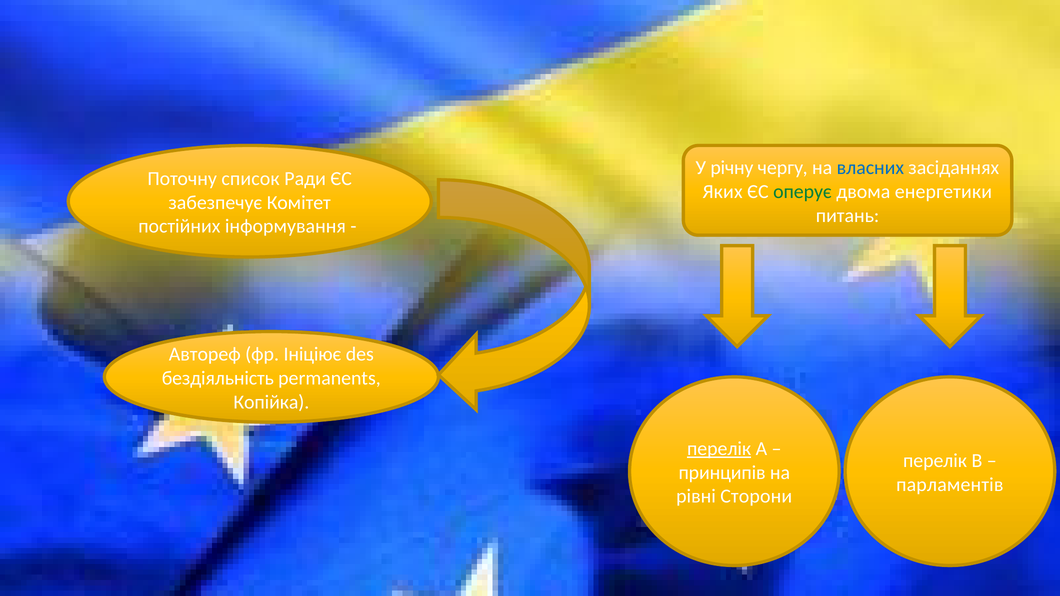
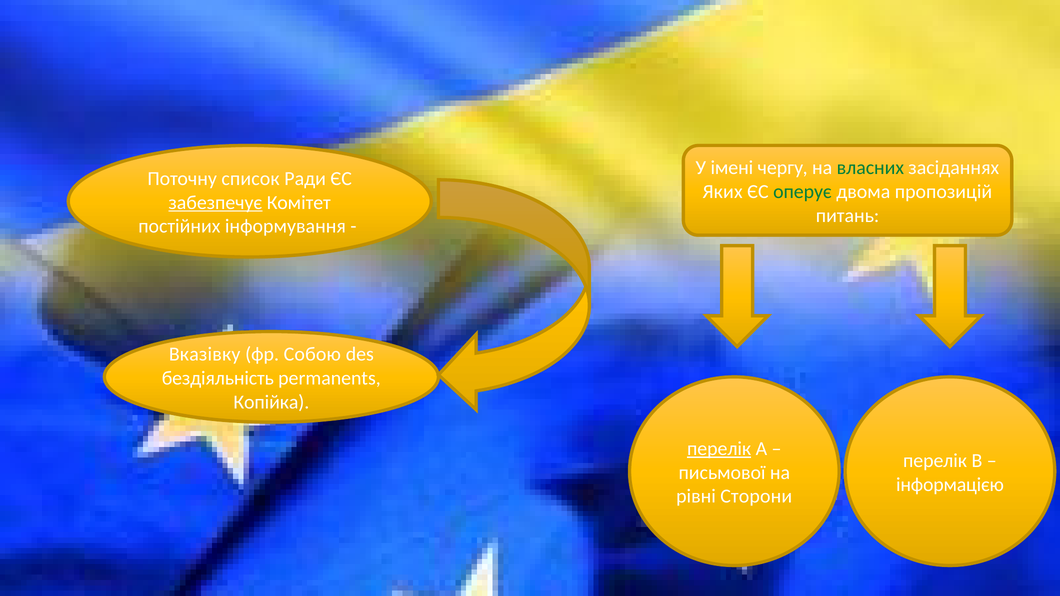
річну: річну -> імені
власних colour: blue -> green
енергетики: енергетики -> пропозицій
забезпечує underline: none -> present
Автореф: Автореф -> Вказівку
Ініціює: Ініціює -> Собою
принципів: принципів -> письмової
парламентів: парламентів -> інформацією
